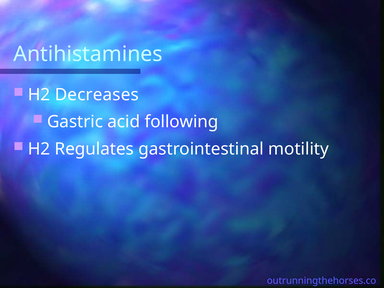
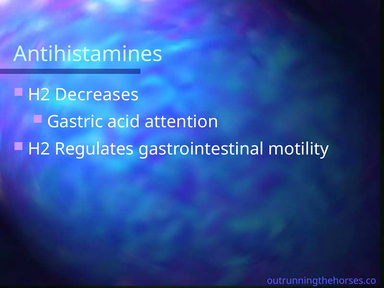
following: following -> attention
